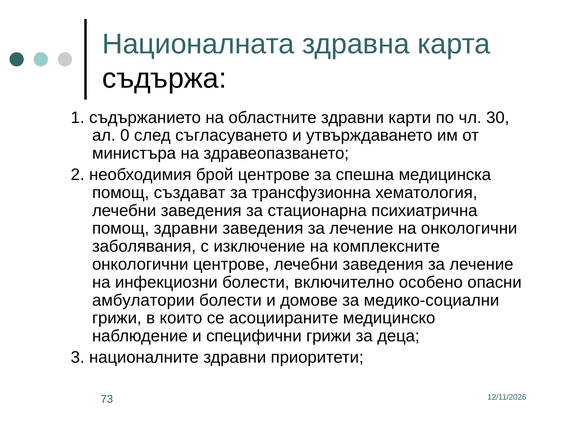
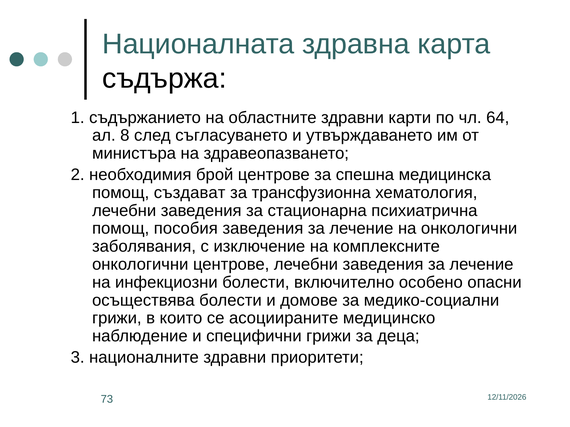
30: 30 -> 64
0: 0 -> 8
помощ здравни: здравни -> пособия
амбулатории: амбулатории -> осъществява
